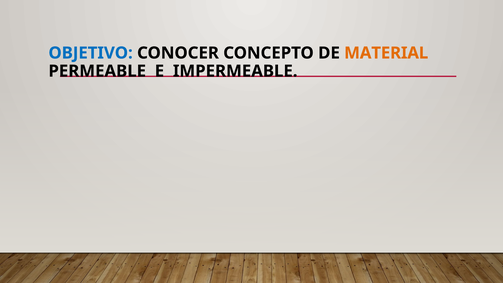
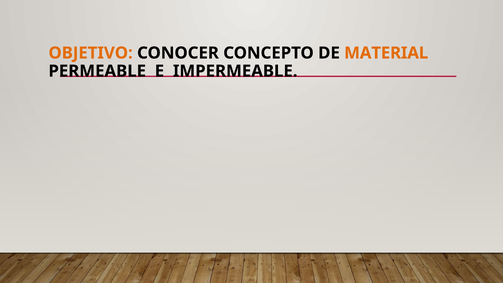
OBJETIVO colour: blue -> orange
